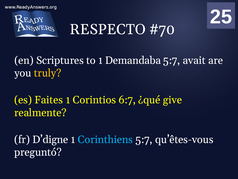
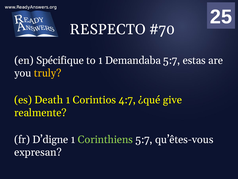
Scriptures: Scriptures -> Spécifique
avait: avait -> estas
Faites: Faites -> Death
6:7: 6:7 -> 4:7
Corinthiens colour: light blue -> light green
preguntó: preguntó -> expresan
